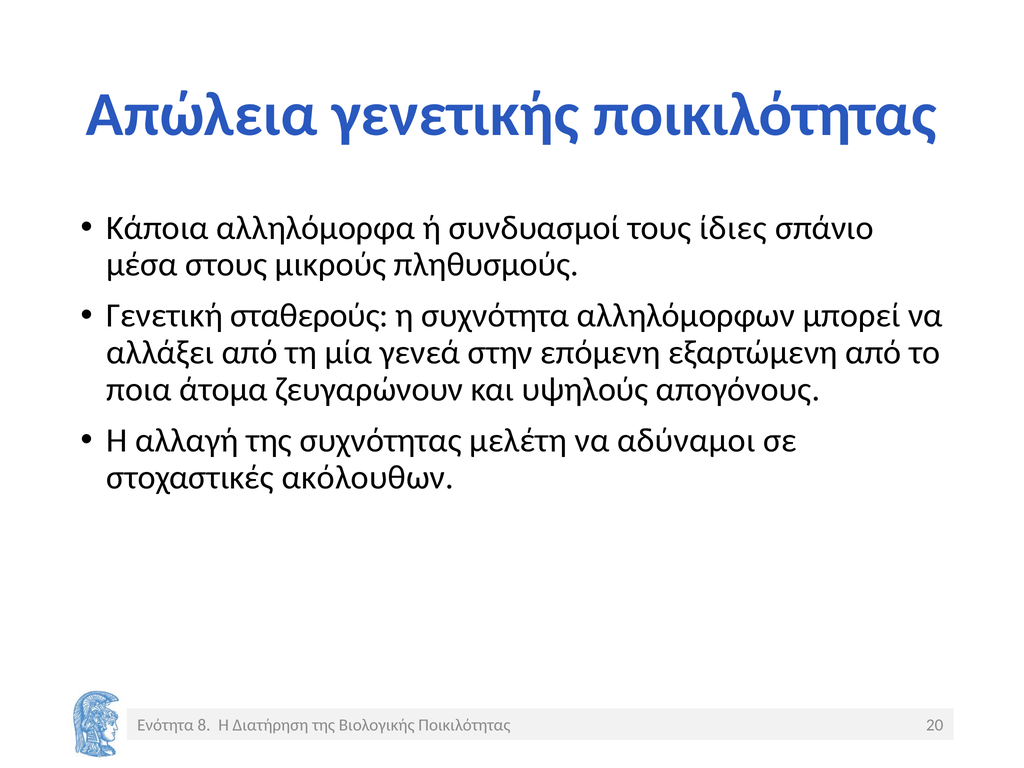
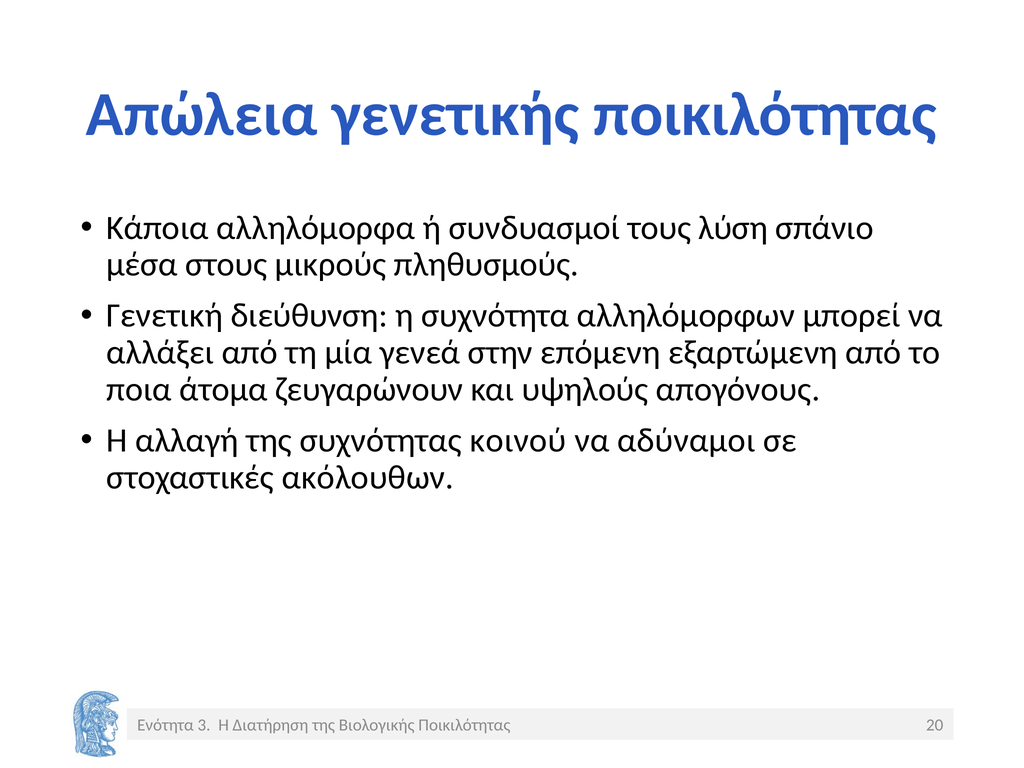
ίδιες: ίδιες -> λύση
σταθερούς: σταθερούς -> διεύθυνση
μελέτη: μελέτη -> κοινού
8: 8 -> 3
